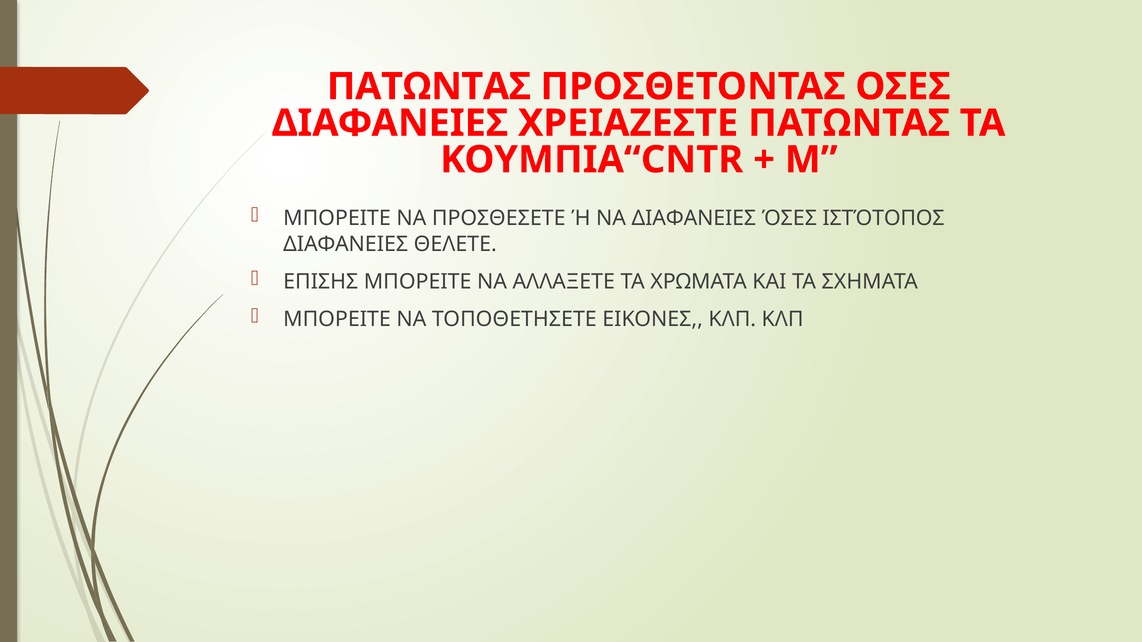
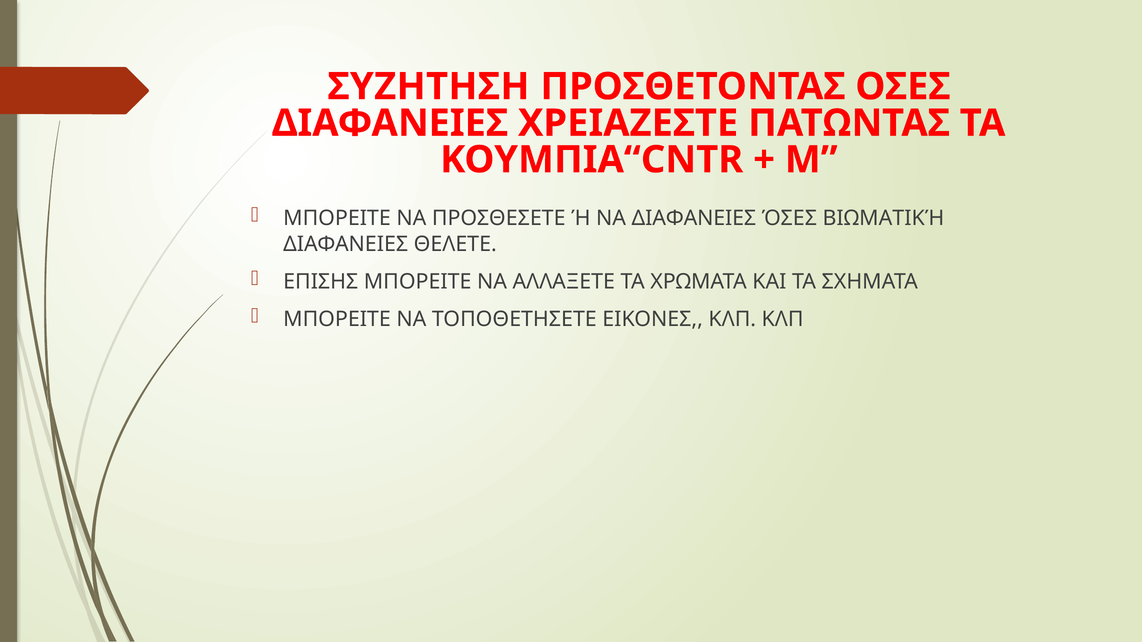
ΠΑΤΩΝΤΑΣ at (429, 87): ΠΑΤΩΝΤΑΣ -> ΣΥΖΗΤΗΣΗ
ΙΣΤΌΤΟΠΟΣ: ΙΣΤΌΤΟΠΟΣ -> ΒΙΩΜΑΤΙΚΉ
